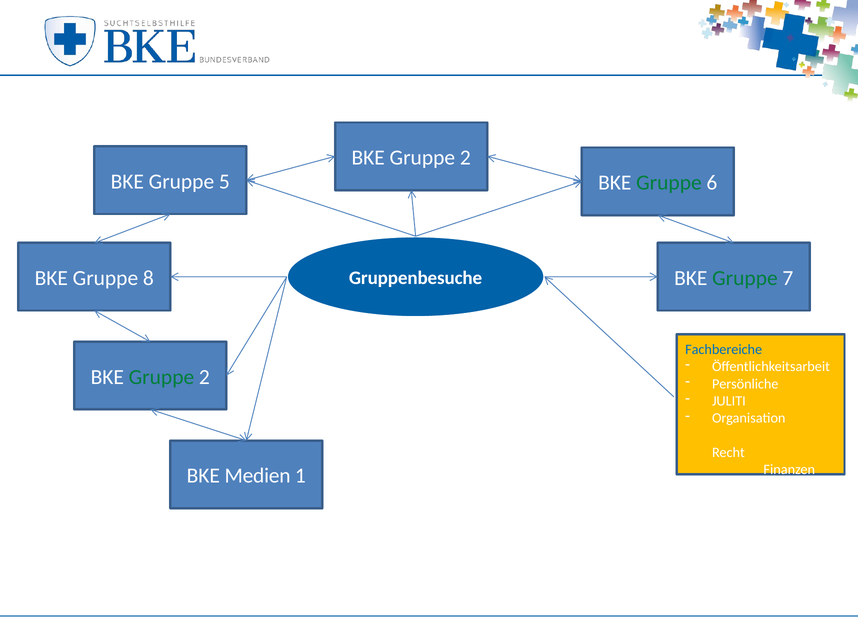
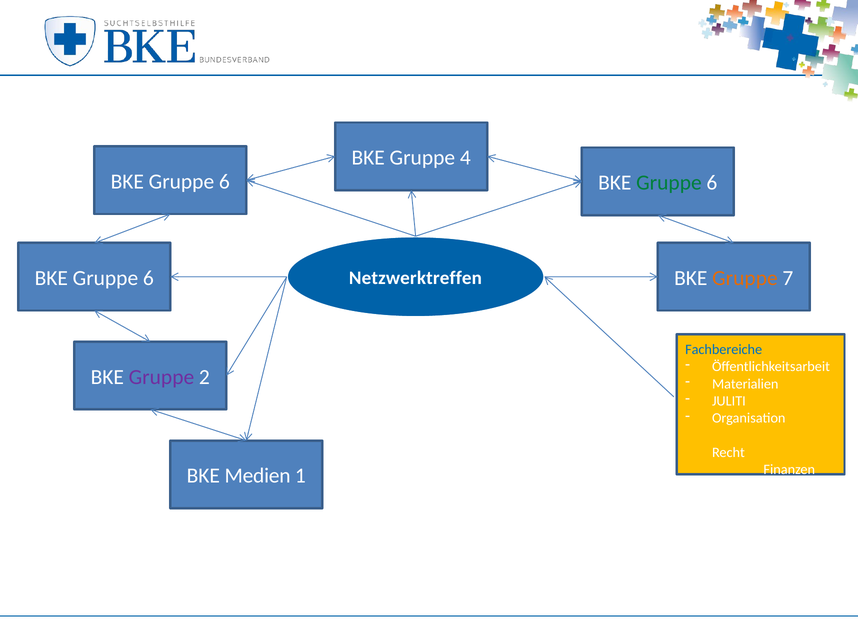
2 at (465, 158): 2 -> 4
5 at (224, 182): 5 -> 6
8 at (148, 278): 8 -> 6
Gruppe at (745, 278) colour: green -> orange
Gruppenbesuche: Gruppenbesuche -> Netzwerktreffen
Gruppe at (161, 377) colour: green -> purple
Persönliche: Persönliche -> Materialien
